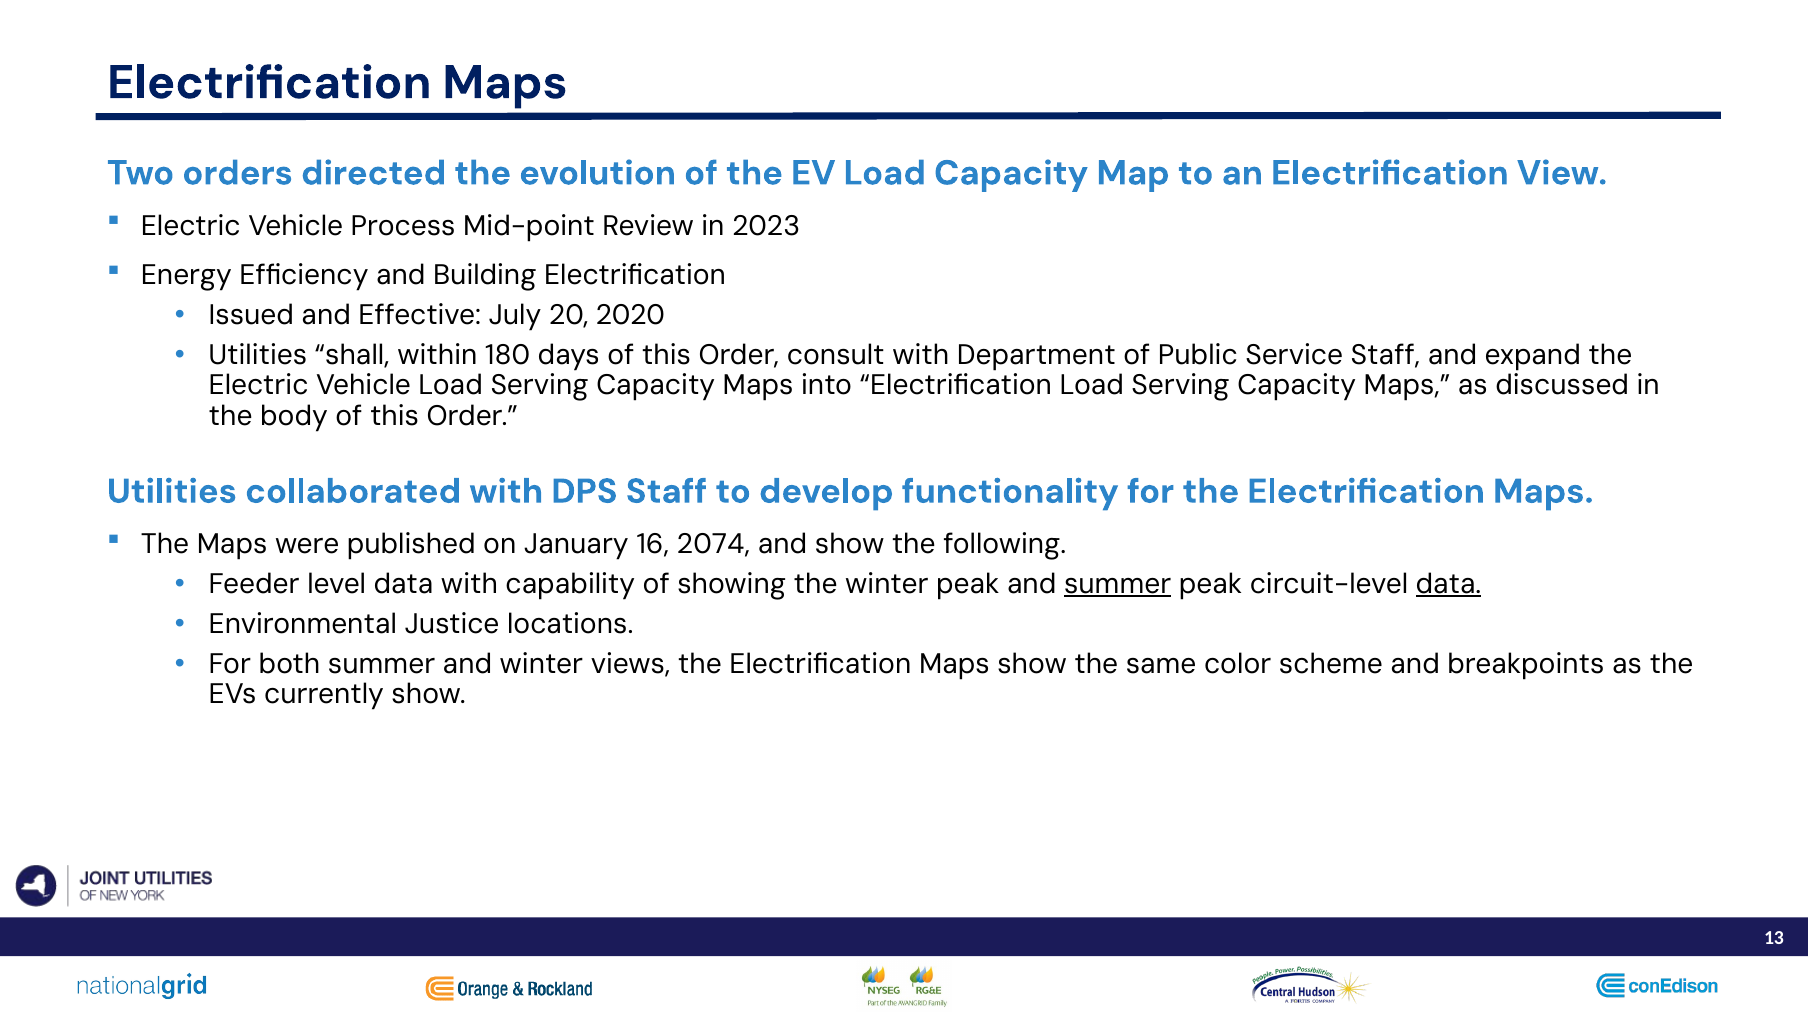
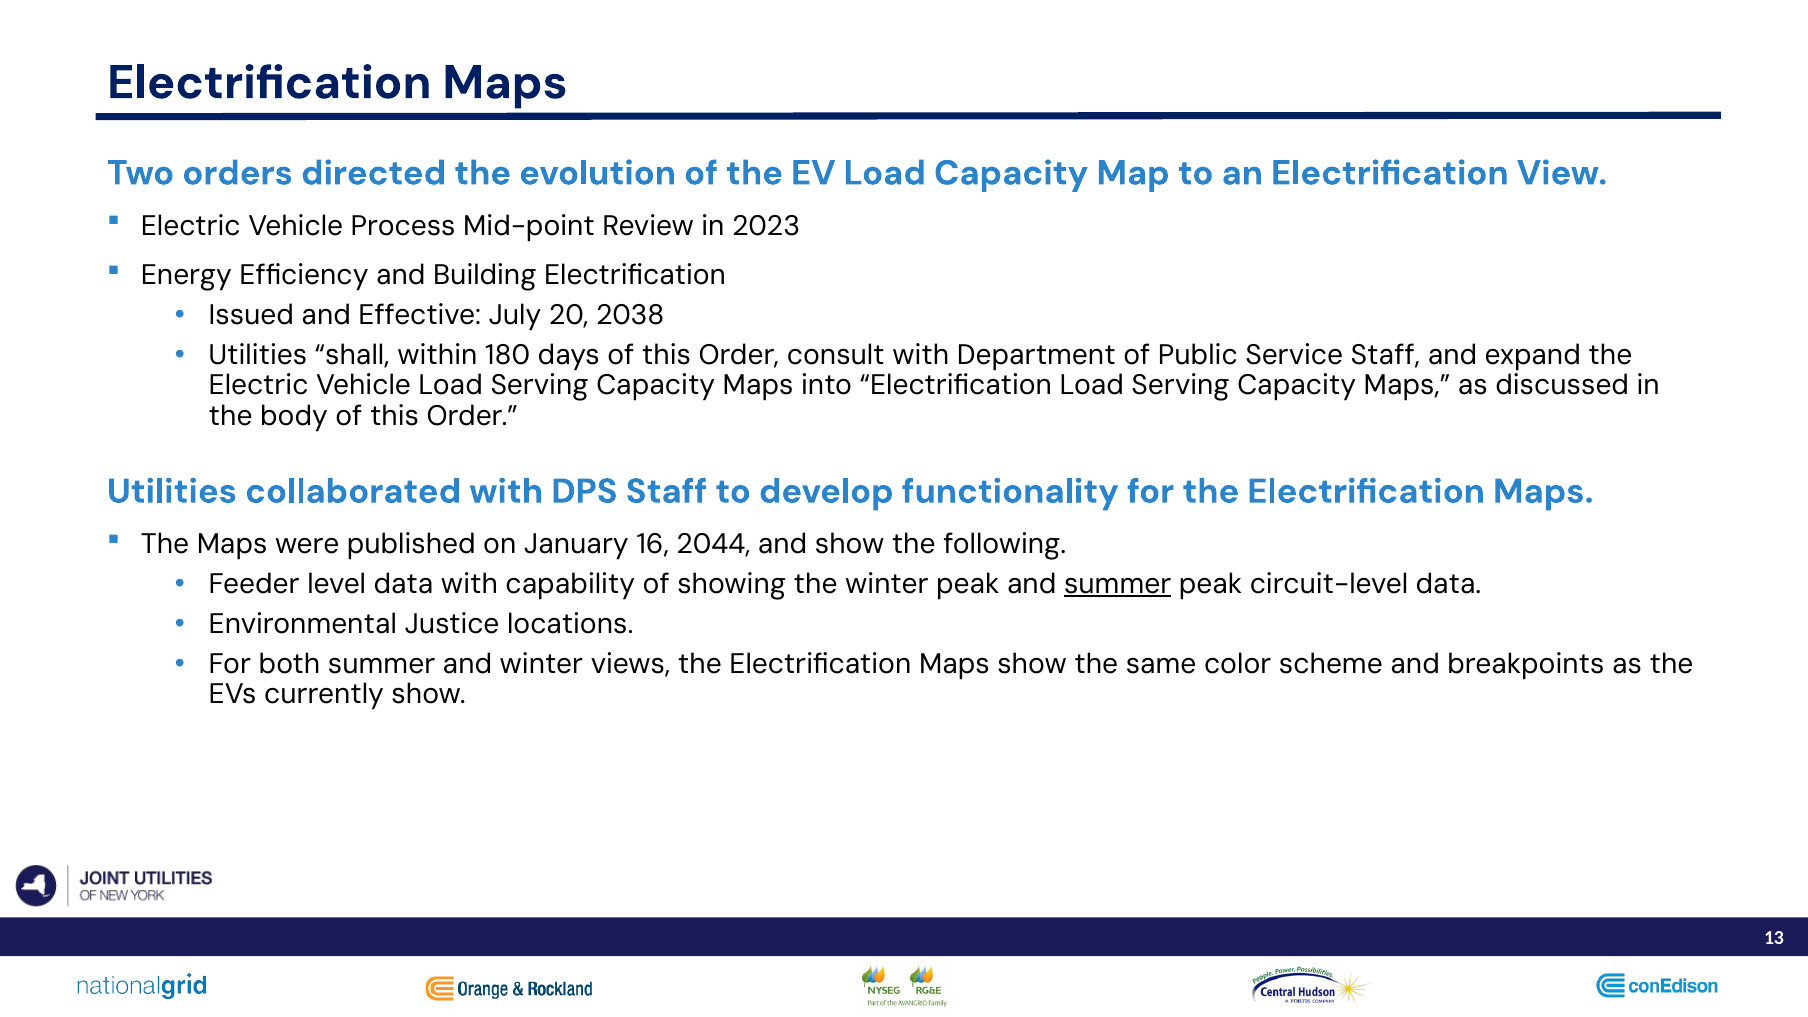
2020: 2020 -> 2038
2074: 2074 -> 2044
data at (1449, 584) underline: present -> none
